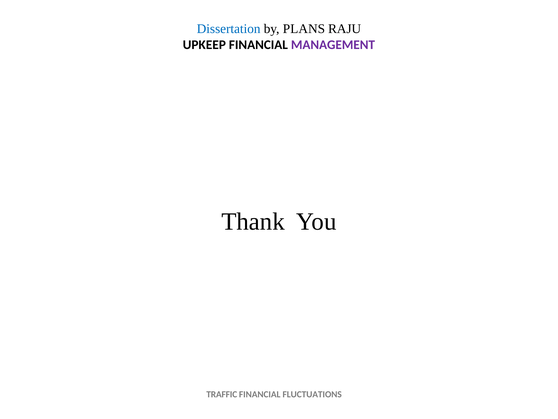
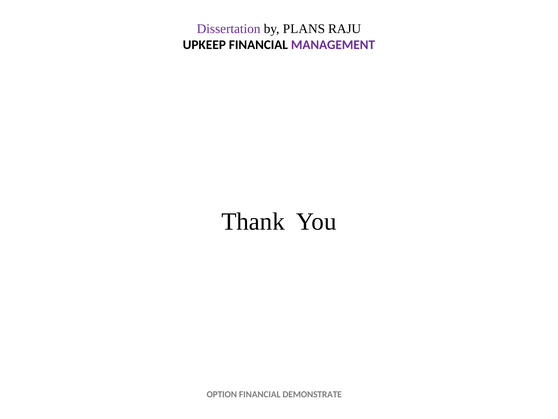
Dissertation colour: blue -> purple
TRAFFIC: TRAFFIC -> OPTION
FLUCTUATIONS: FLUCTUATIONS -> DEMONSTRATE
